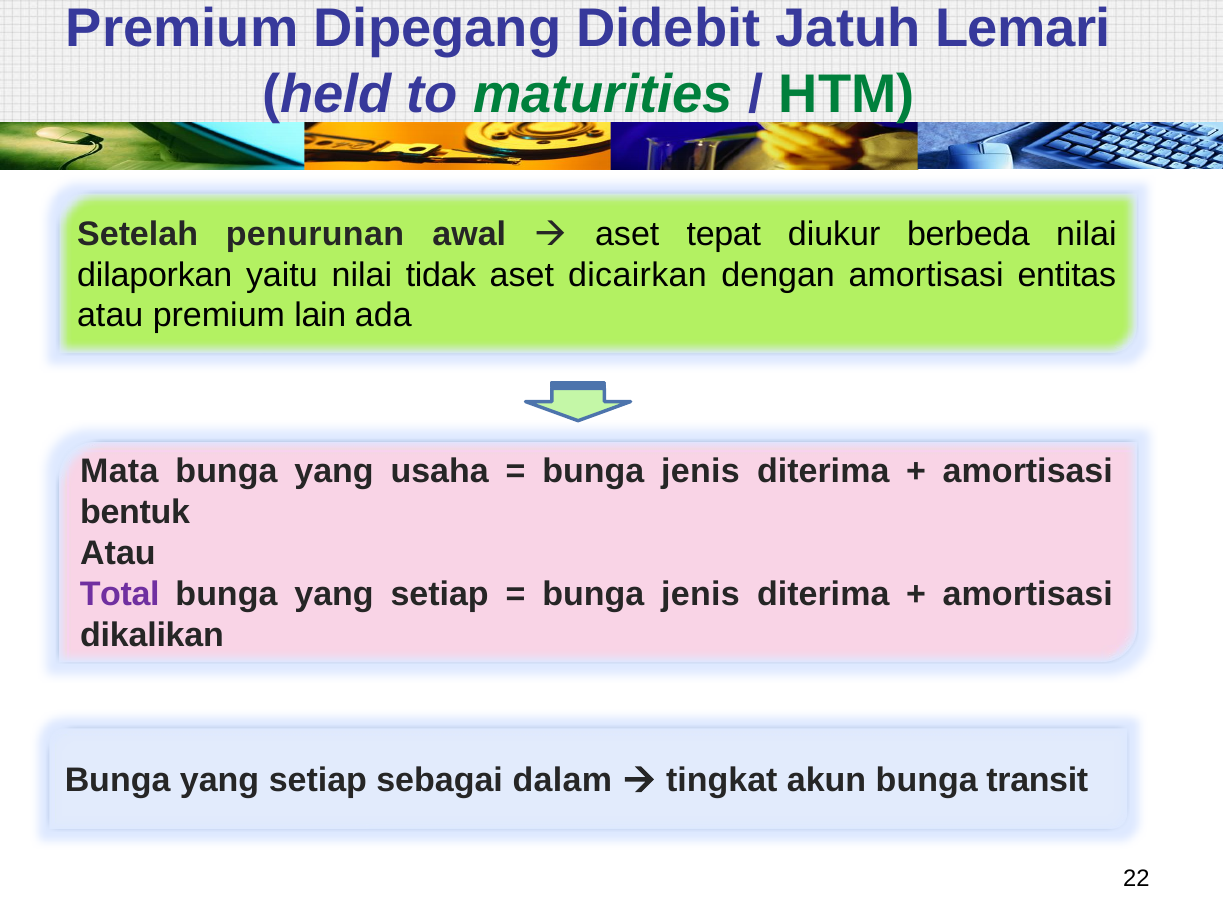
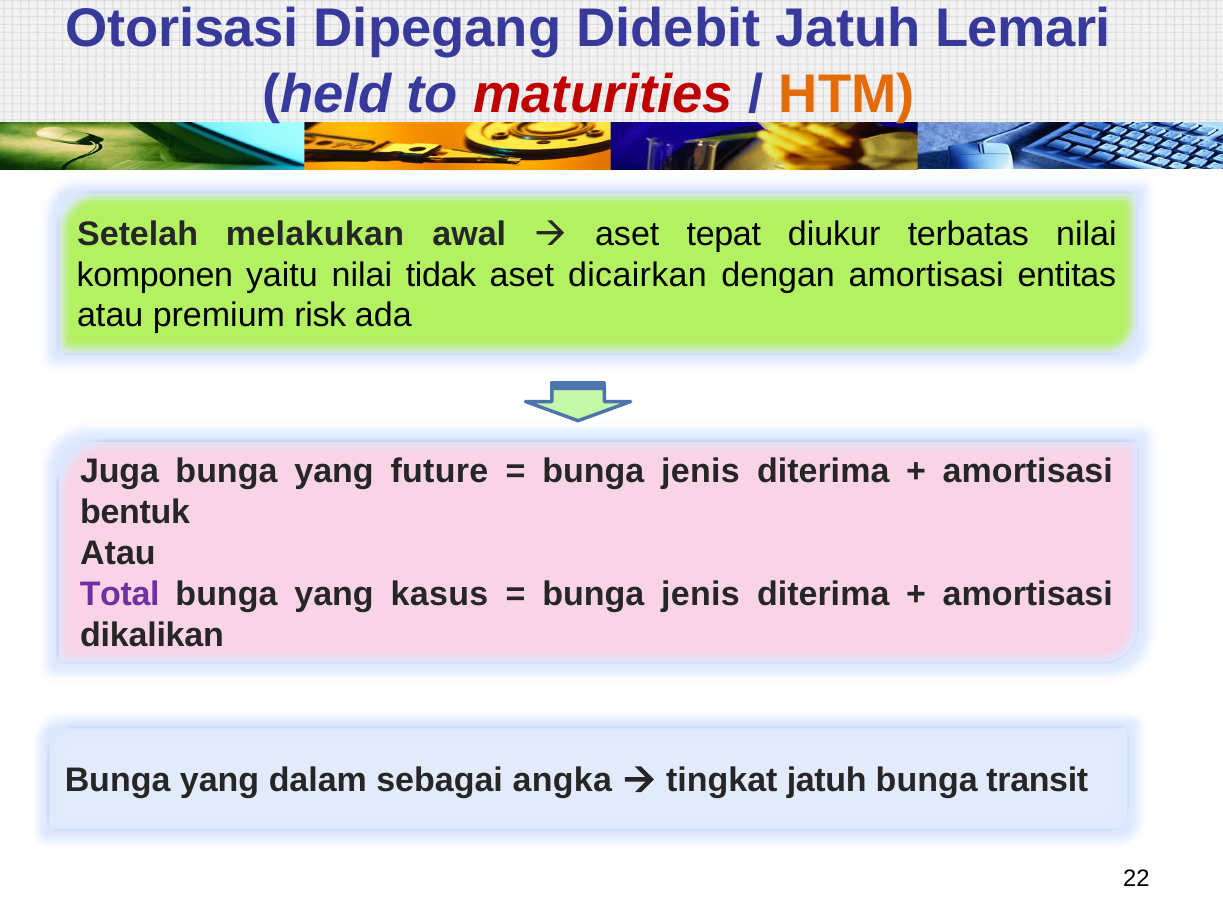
Premium at (182, 29): Premium -> Otorisasi
maturities colour: green -> red
HTM colour: green -> orange
penurunan: penurunan -> melakukan
berbeda: berbeda -> terbatas
dilaporkan: dilaporkan -> komponen
lain: lain -> risk
Mata: Mata -> Juga
usaha: usaha -> future
setiap at (440, 594): setiap -> kasus
setiap at (318, 780): setiap -> dalam
dalam: dalam -> angka
tingkat akun: akun -> jatuh
